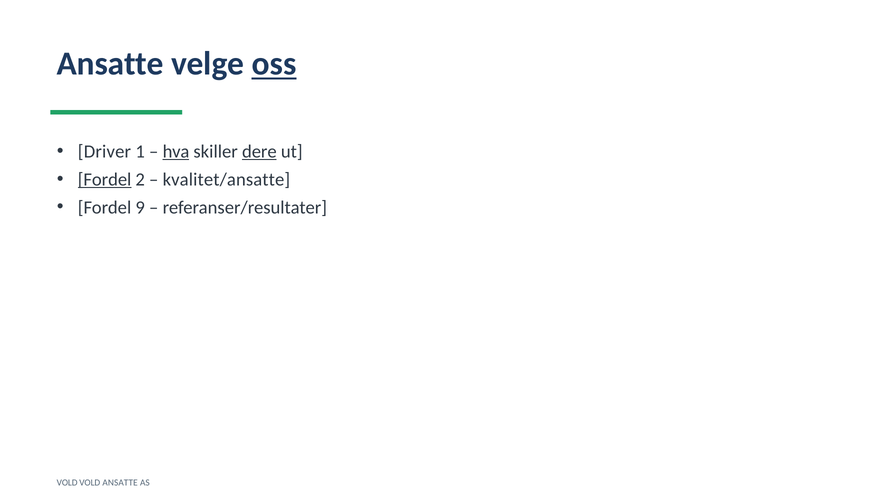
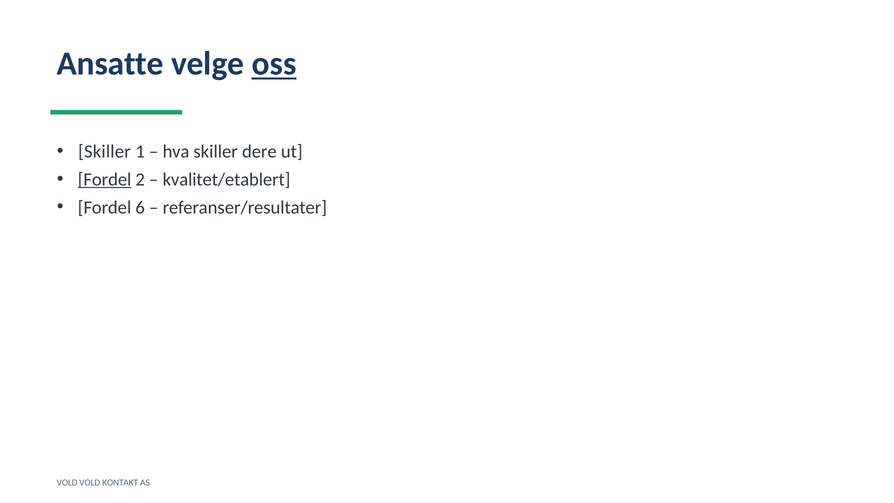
Driver at (104, 151): Driver -> Skiller
hva underline: present -> none
dere underline: present -> none
kvalitet/ansatte: kvalitet/ansatte -> kvalitet/etablert
9: 9 -> 6
VOLD ANSATTE: ANSATTE -> KONTAKT
